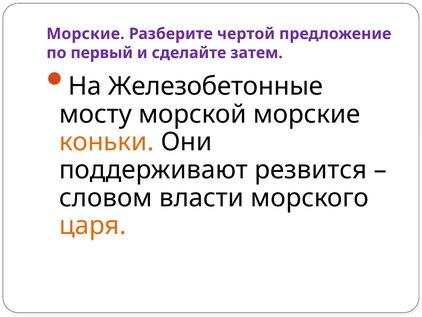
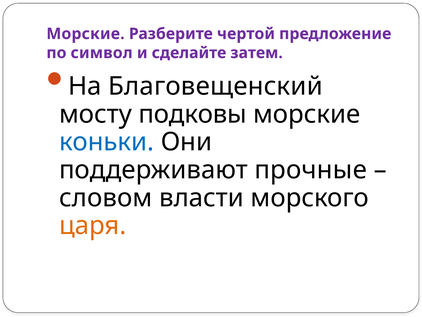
первый: первый -> символ
Железобетонные: Железобетонные -> Благовещенский
морской: морской -> подковы
коньки colour: orange -> blue
резвится: резвится -> прочные
